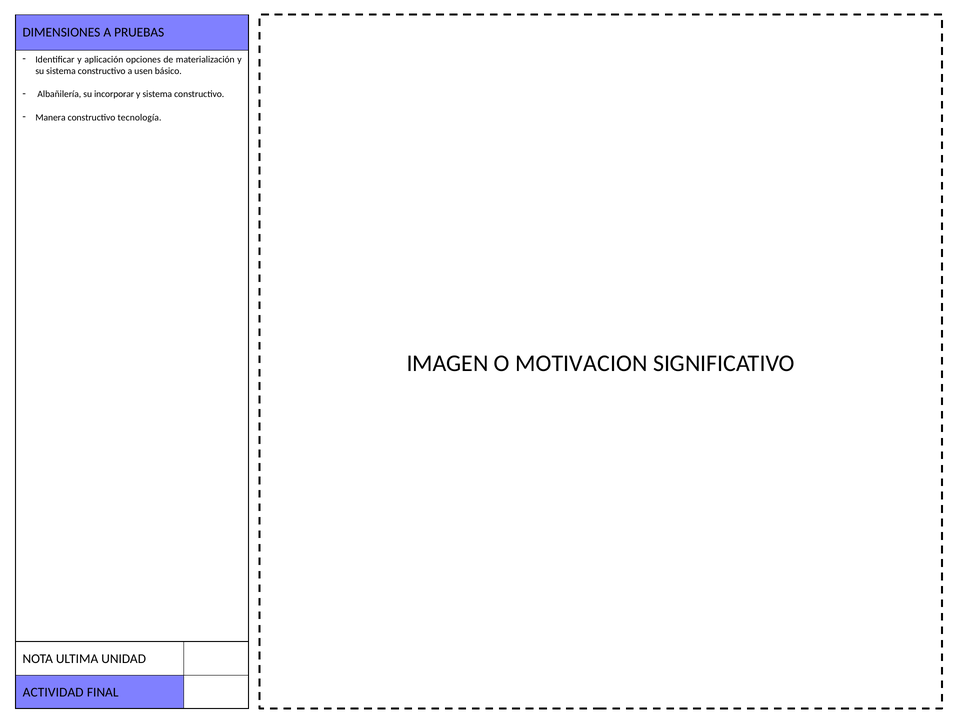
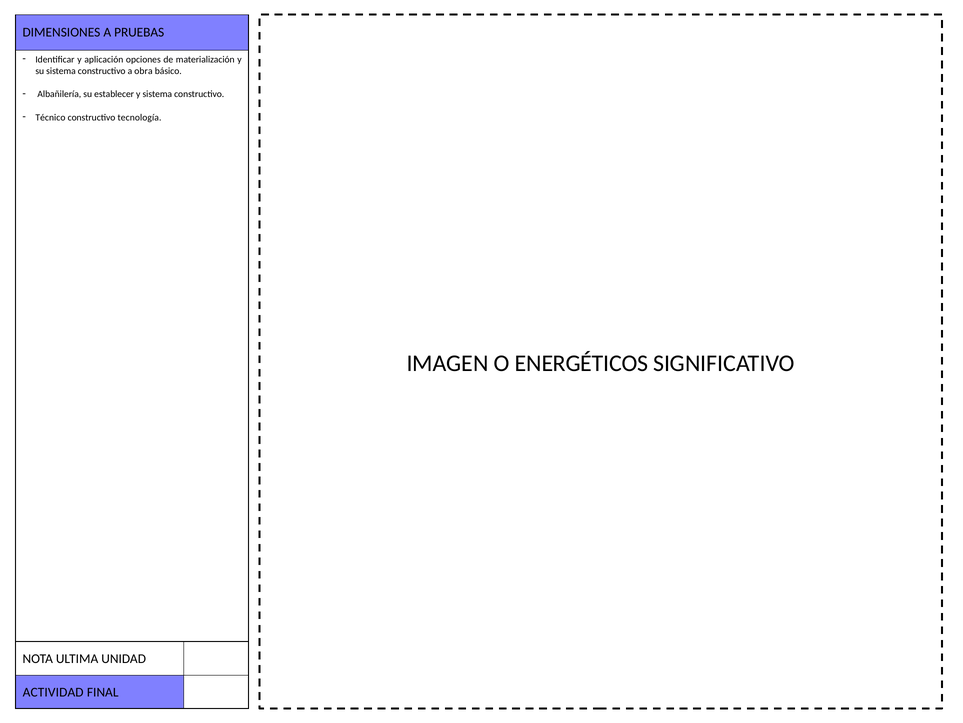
usen: usen -> obra
incorporar: incorporar -> establecer
Manera: Manera -> Técnico
MOTIVACION: MOTIVACION -> ENERGÉTICOS
